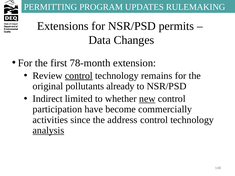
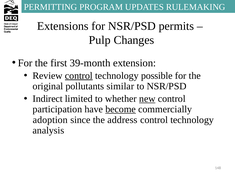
Data: Data -> Pulp
78-month: 78-month -> 39-month
remains: remains -> possible
already: already -> similar
become underline: none -> present
activities: activities -> adoption
analysis underline: present -> none
